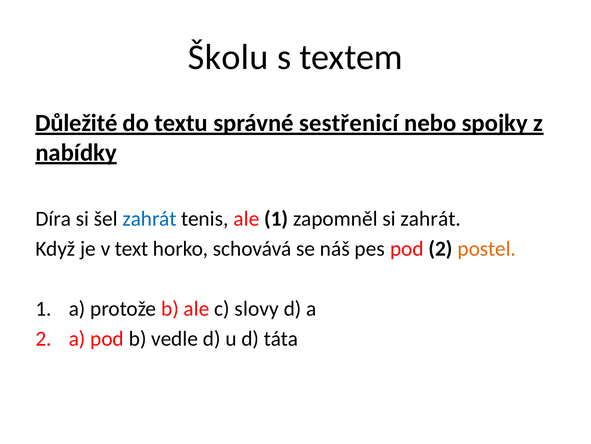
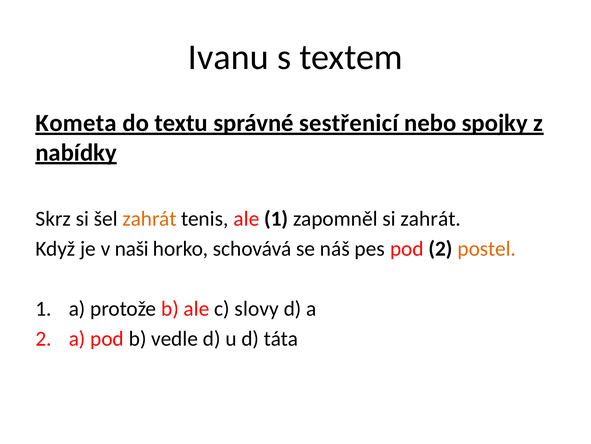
Školu: Školu -> Ivanu
Důležité: Důležité -> Kometa
Díra: Díra -> Skrz
zahrát at (150, 219) colour: blue -> orange
text: text -> naši
